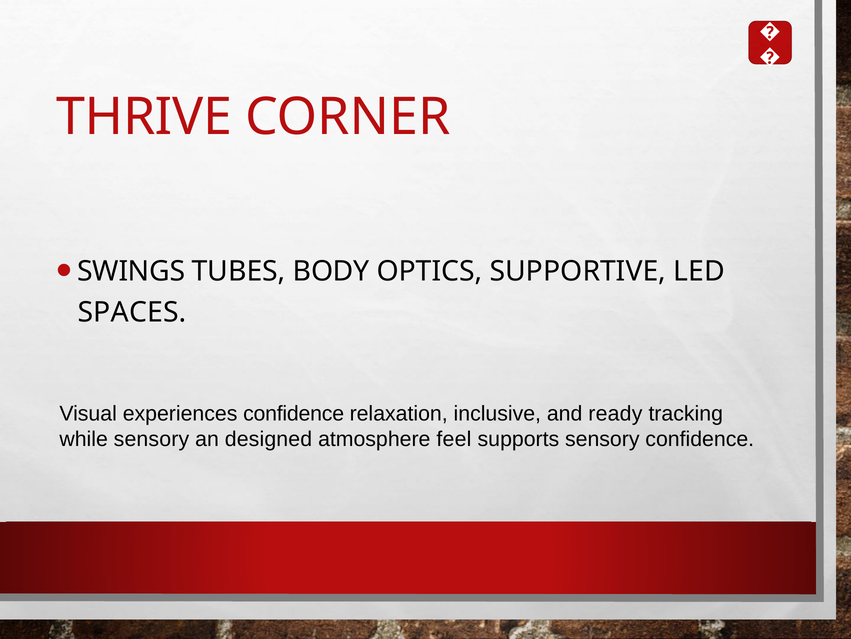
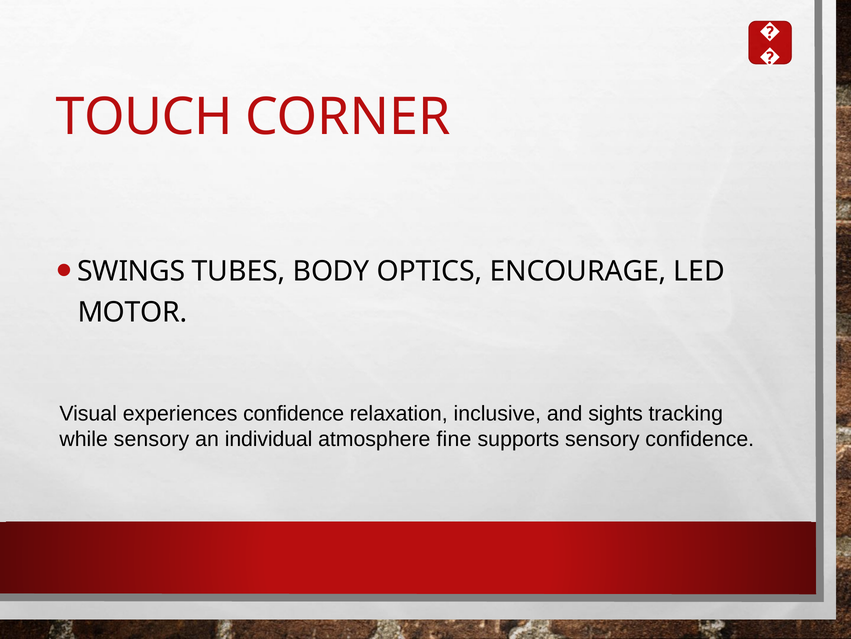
THRIVE: THRIVE -> TOUCH
SUPPORTIVE: SUPPORTIVE -> ENCOURAGE
SPACES: SPACES -> MOTOR
ready: ready -> sights
designed: designed -> individual
feel: feel -> fine
